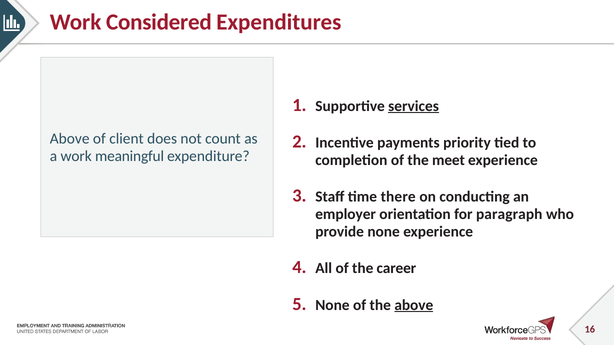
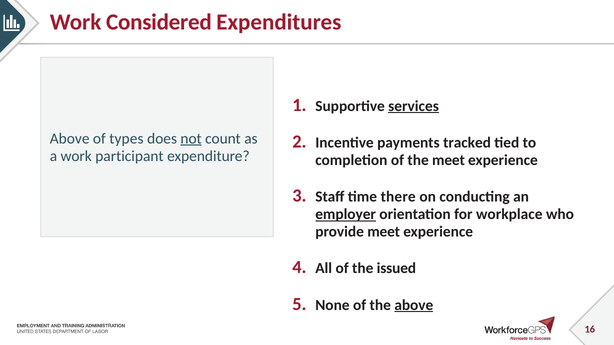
client: client -> types
not underline: none -> present
priority: priority -> tracked
meaningful: meaningful -> participant
employer underline: none -> present
paragraph: paragraph -> workplace
provide none: none -> meet
career: career -> issued
